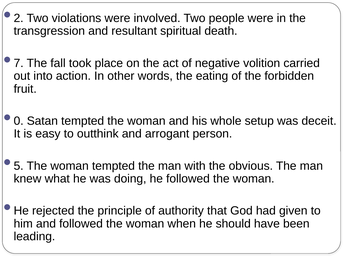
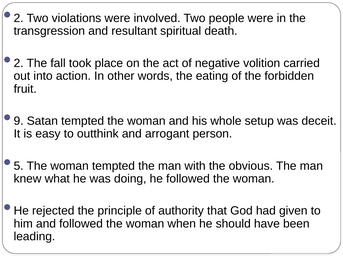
7 at (19, 63): 7 -> 2
0: 0 -> 9
